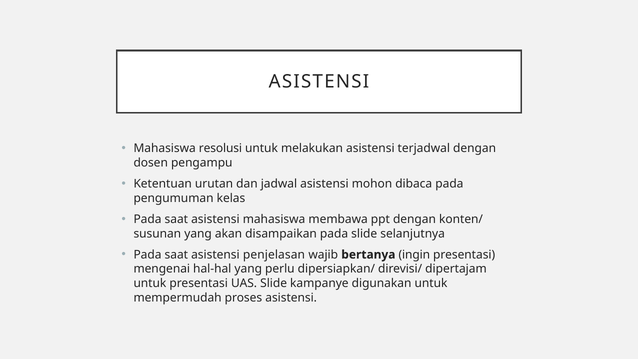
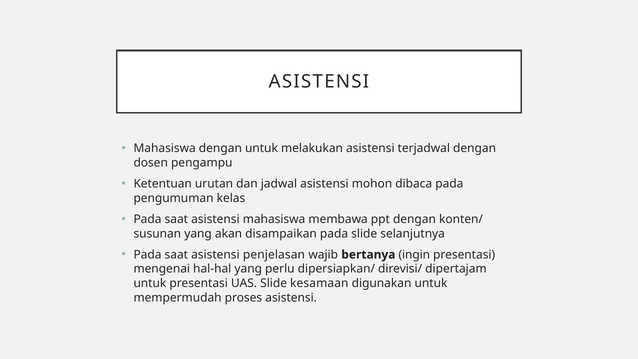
Mahasiswa resolusi: resolusi -> dengan
kampanye: kampanye -> kesamaan
